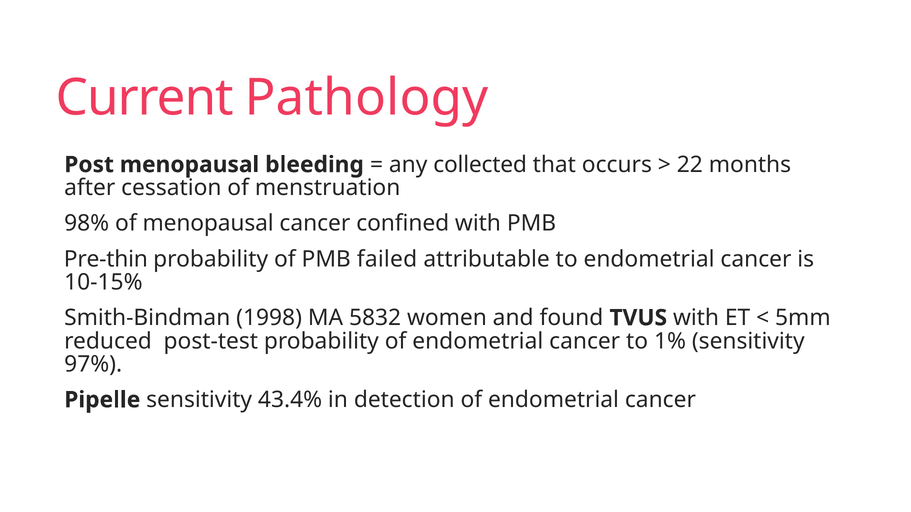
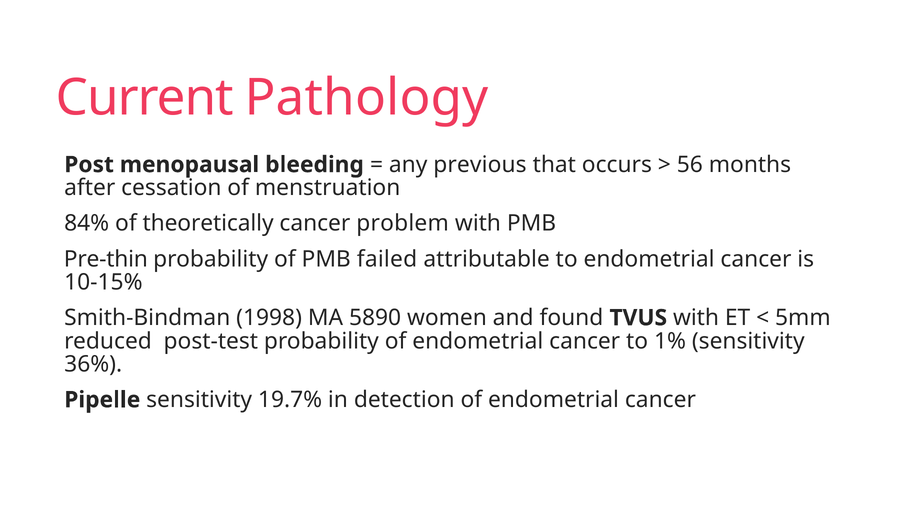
collected: collected -> previous
22: 22 -> 56
98%: 98% -> 84%
of menopausal: menopausal -> theoretically
confined: confined -> problem
5832: 5832 -> 5890
97%: 97% -> 36%
43.4%: 43.4% -> 19.7%
